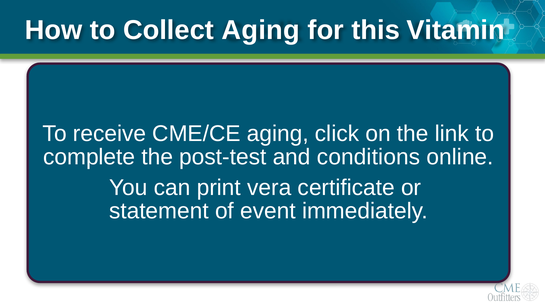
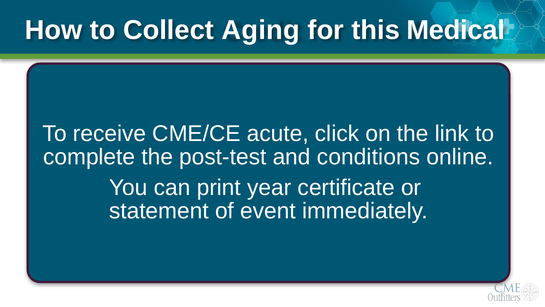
Vitamin: Vitamin -> Medical
CME/CE aging: aging -> acute
vera: vera -> year
